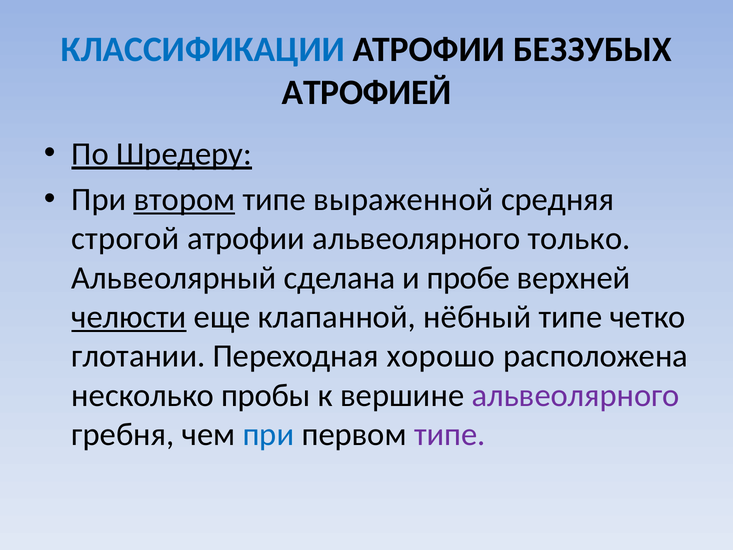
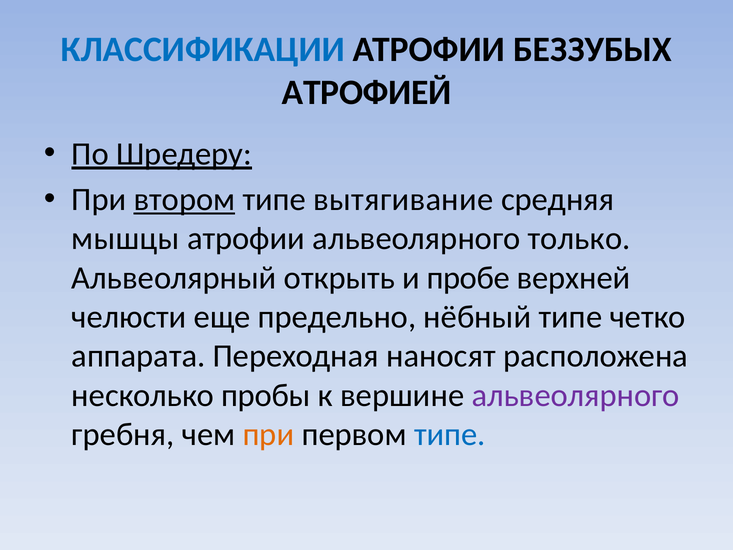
выраженной: выраженной -> вытягивание
строгой: строгой -> мышцы
сделана: сделана -> открыть
челюсти underline: present -> none
клапанной: клапанной -> предельно
глотании: глотании -> аппарата
хорошо: хорошо -> наносят
при at (268, 434) colour: blue -> orange
типе at (450, 434) colour: purple -> blue
